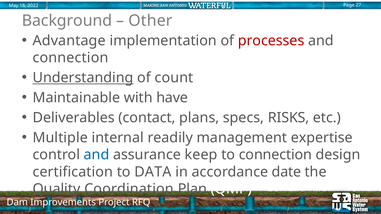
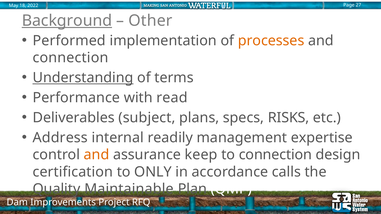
Background underline: none -> present
Advantage: Advantage -> Performed
processes colour: red -> orange
count: count -> terms
Maintainable: Maintainable -> Performance
have: have -> read
contact: contact -> subject
Multiple: Multiple -> Address
and at (97, 155) colour: blue -> orange
DATA: DATA -> ONLY
date: date -> calls
Coordination: Coordination -> Maintainable
